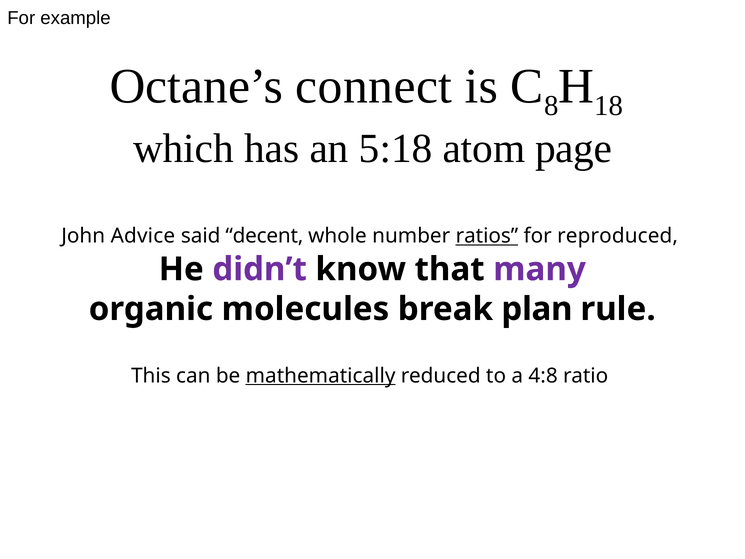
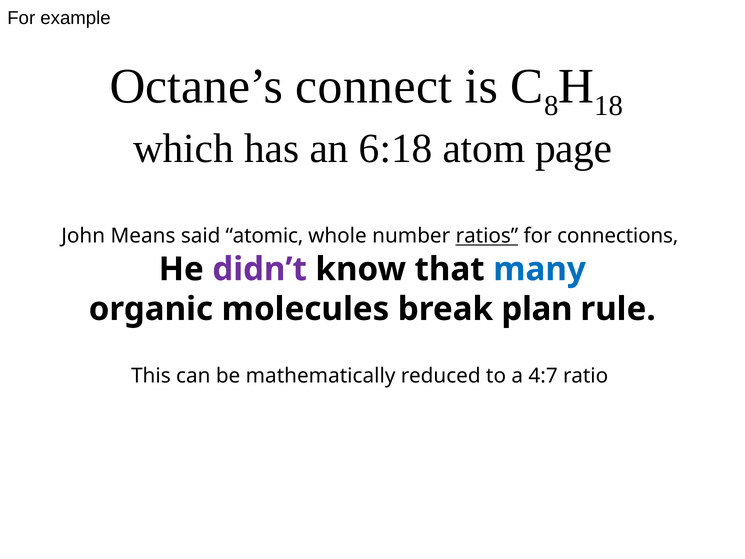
5:18: 5:18 -> 6:18
Advice: Advice -> Means
decent: decent -> atomic
reproduced: reproduced -> connections
many colour: purple -> blue
mathematically underline: present -> none
4:8: 4:8 -> 4:7
